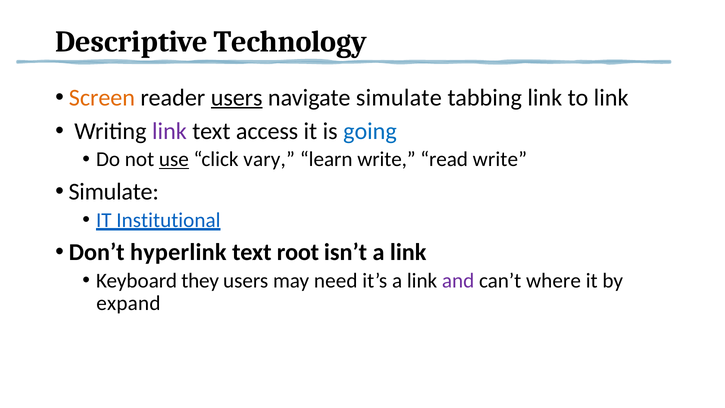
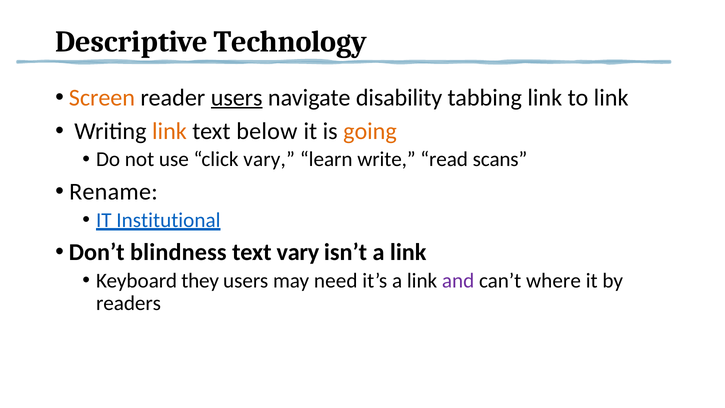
navigate simulate: simulate -> disability
link at (169, 131) colour: purple -> orange
access: access -> below
going colour: blue -> orange
use underline: present -> none
read write: write -> scans
Simulate at (114, 191): Simulate -> Rename
hyperlink: hyperlink -> blindness
text root: root -> vary
expand: expand -> readers
